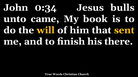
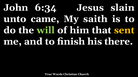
0:34: 0:34 -> 6:34
bulls: bulls -> slain
book: book -> saith
will colour: yellow -> light green
